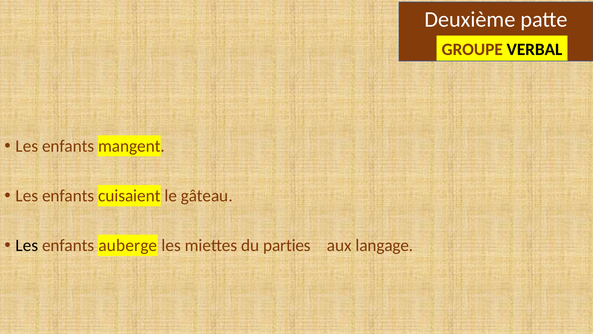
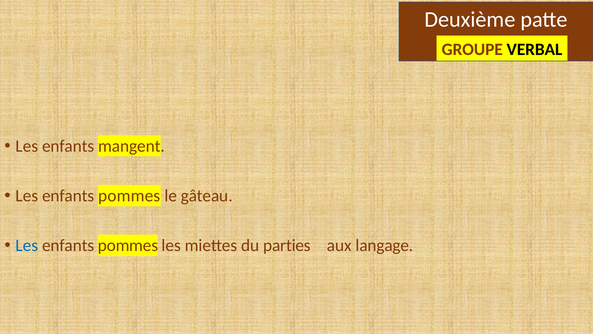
cuisaient at (129, 196): cuisaient -> pommes
Les at (27, 245) colour: black -> blue
auberge at (128, 245): auberge -> pommes
